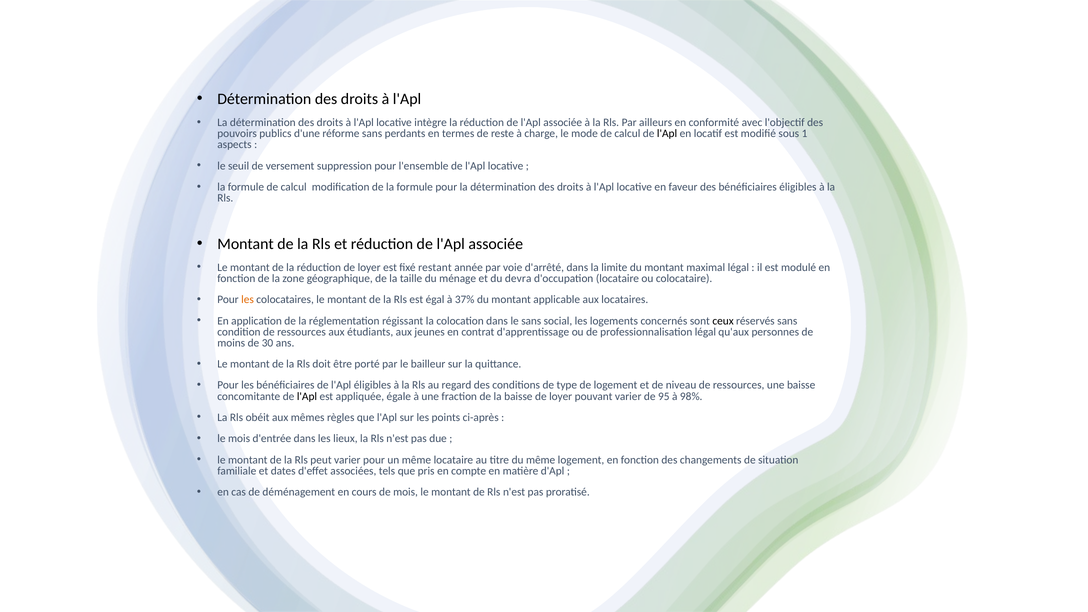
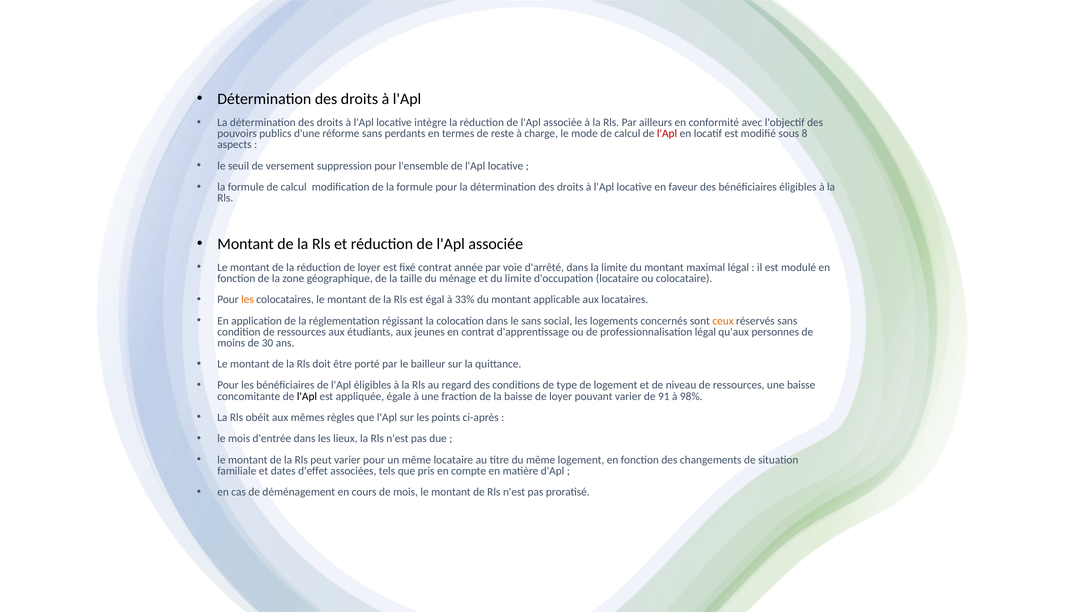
l'Apl at (667, 134) colour: black -> red
1: 1 -> 8
fixé restant: restant -> contrat
du devra: devra -> limite
37%: 37% -> 33%
ceux colour: black -> orange
95: 95 -> 91
